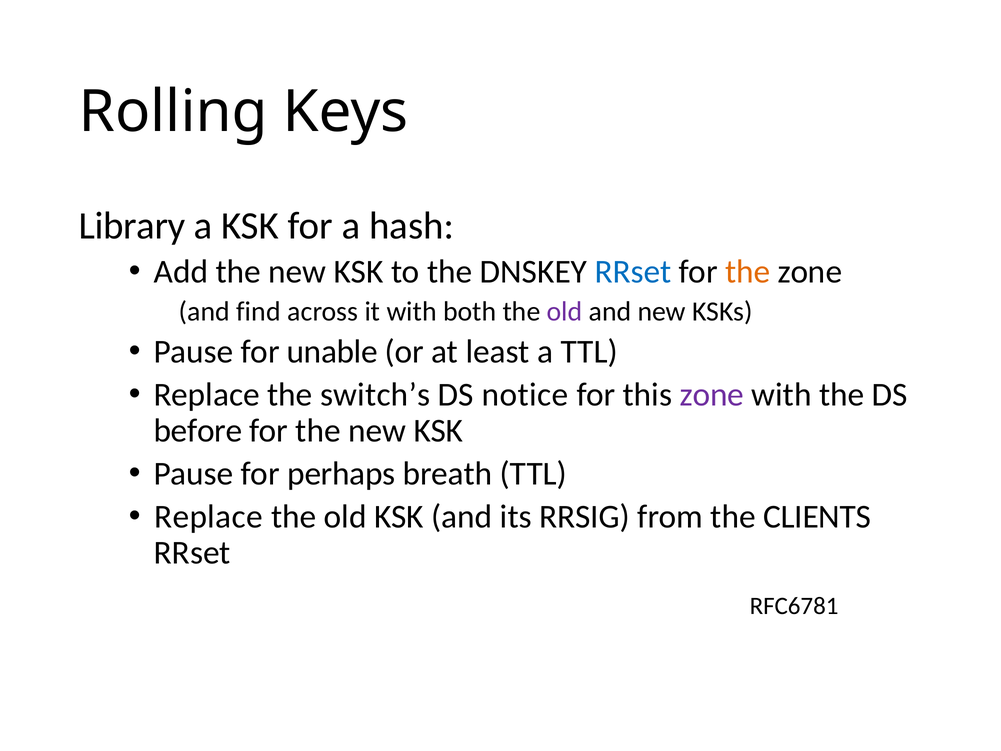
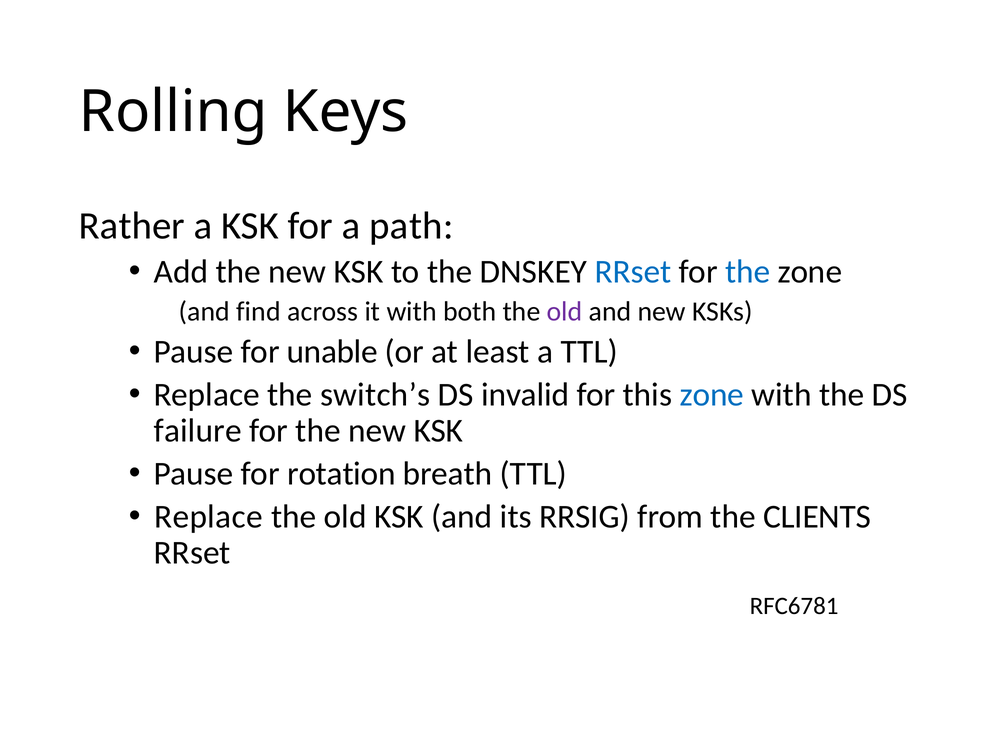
Library: Library -> Rather
hash: hash -> path
the at (748, 272) colour: orange -> blue
notice: notice -> invalid
zone at (712, 395) colour: purple -> blue
before: before -> failure
perhaps: perhaps -> rotation
